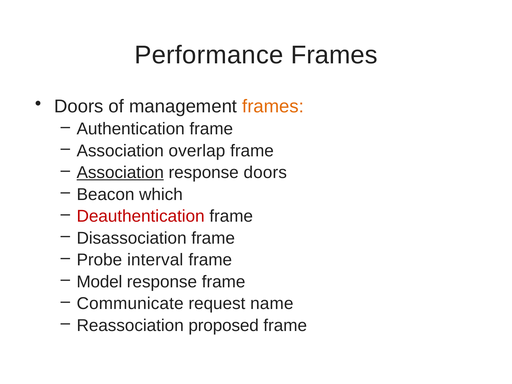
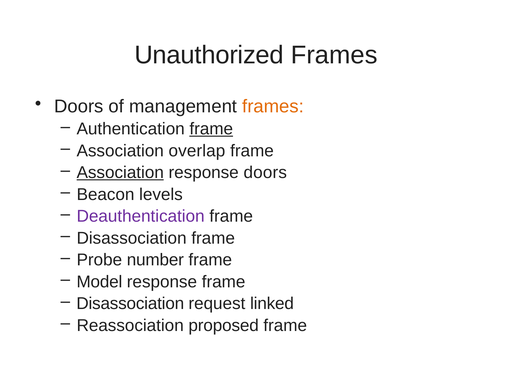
Performance: Performance -> Unauthorized
frame at (211, 129) underline: none -> present
which: which -> levels
Deauthentication colour: red -> purple
interval: interval -> number
Communicate at (130, 304): Communicate -> Disassociation
name: name -> linked
